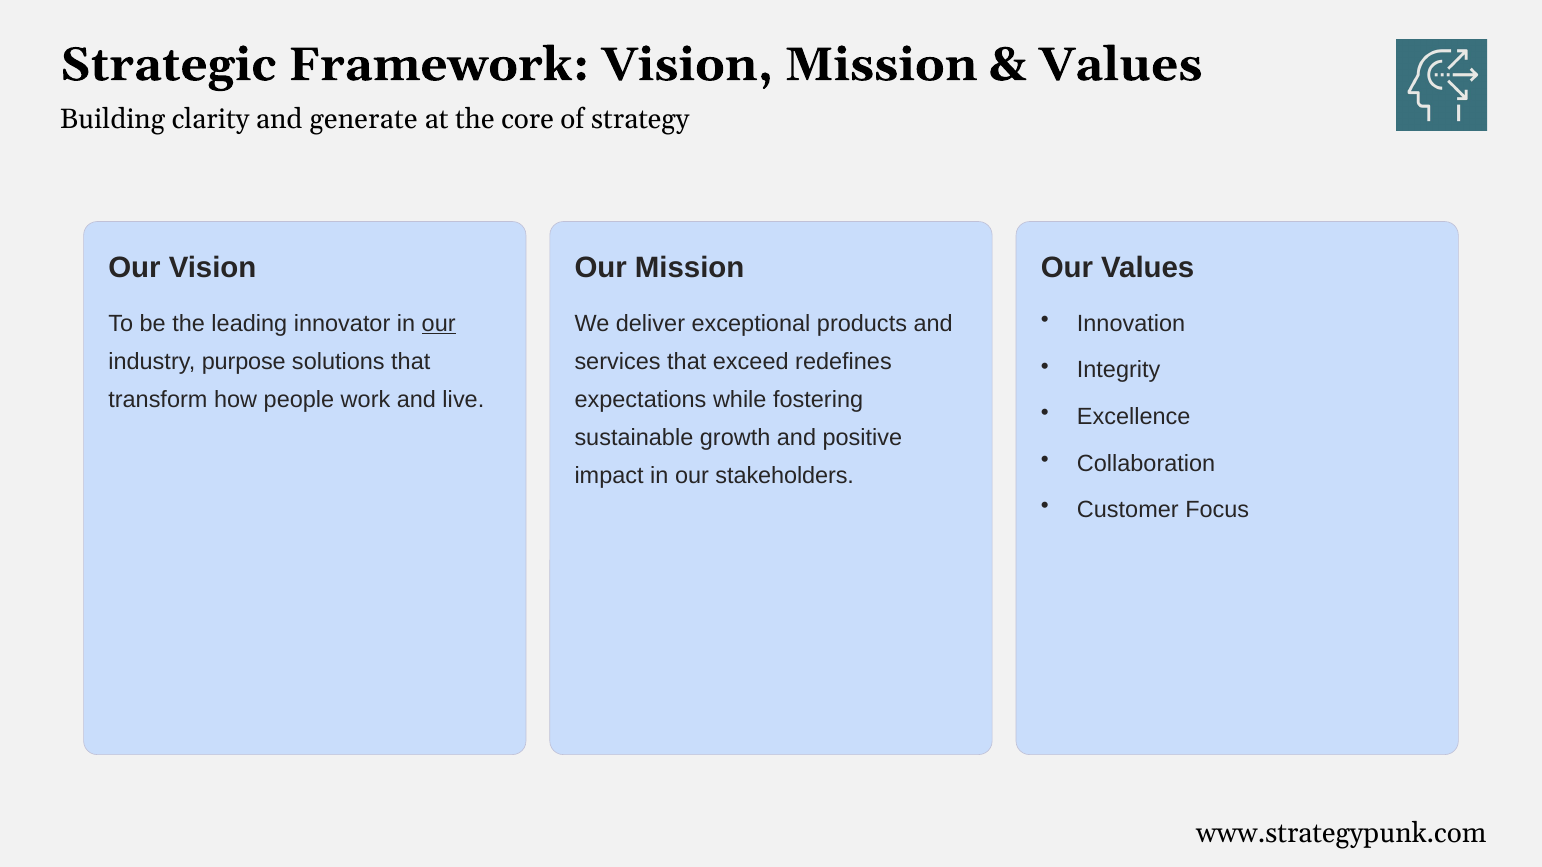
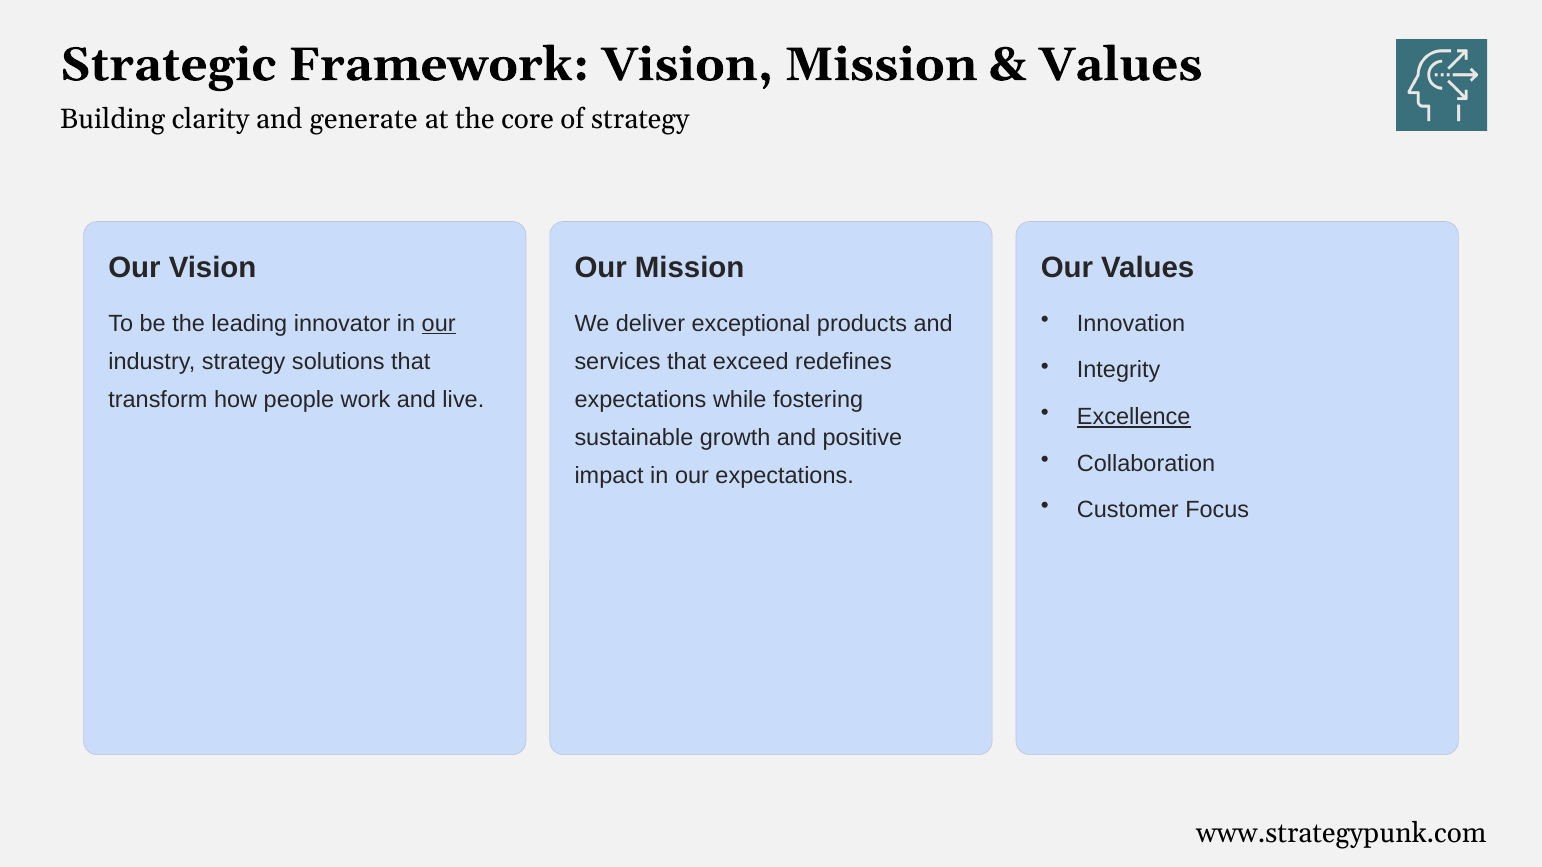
industry purpose: purpose -> strategy
Excellence underline: none -> present
our stakeholders: stakeholders -> expectations
